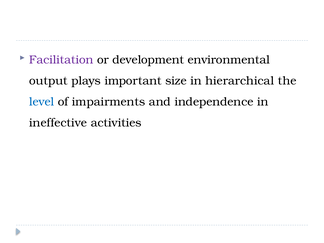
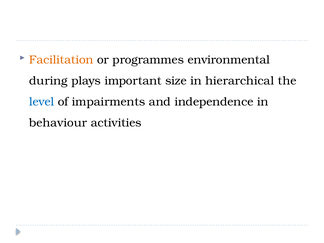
Facilitation colour: purple -> orange
development: development -> programmes
output: output -> during
ineffective: ineffective -> behaviour
